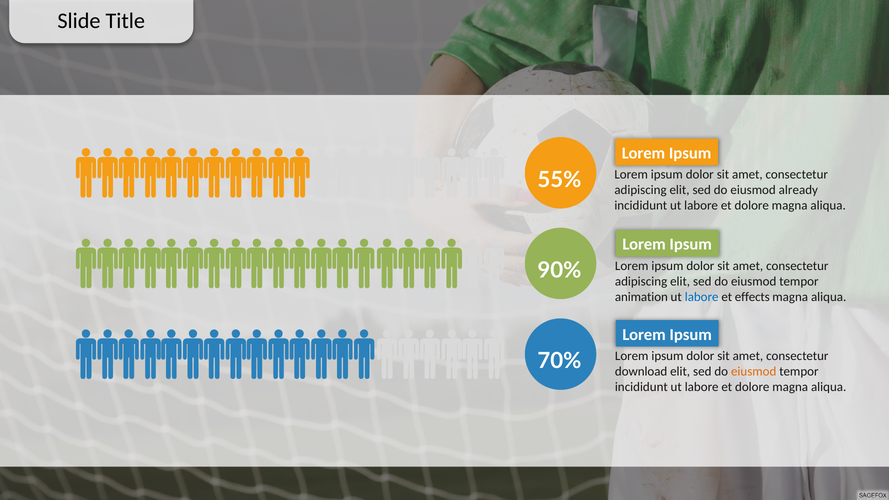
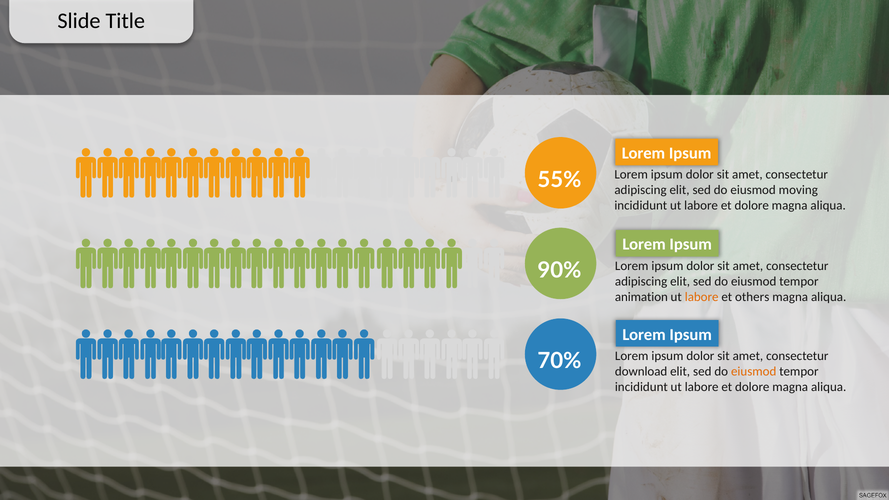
already: already -> moving
labore at (702, 297) colour: blue -> orange
effects: effects -> others
